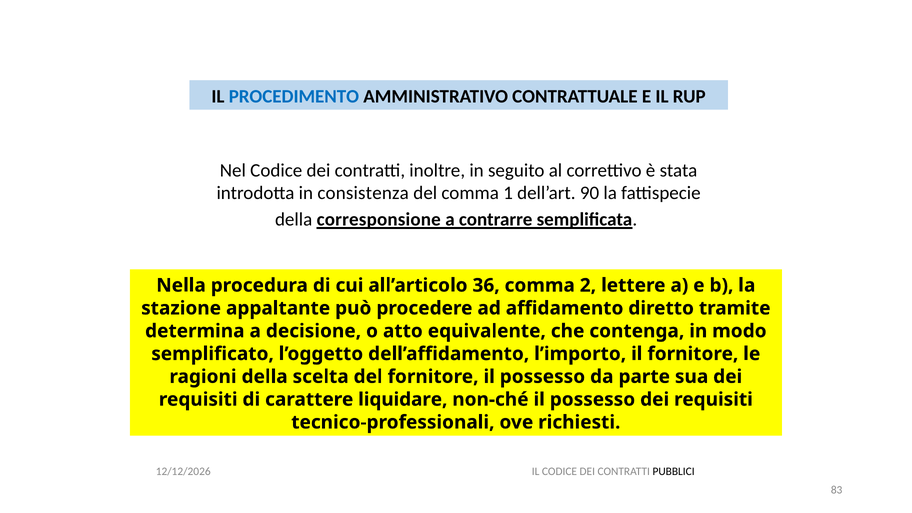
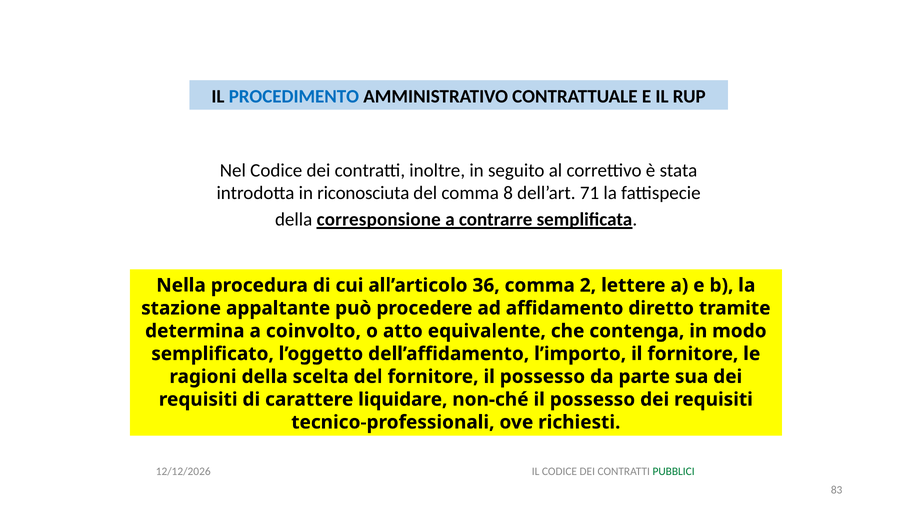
consistenza: consistenza -> riconosciuta
1: 1 -> 8
90: 90 -> 71
decisione: decisione -> coinvolto
PUBBLICI colour: black -> green
